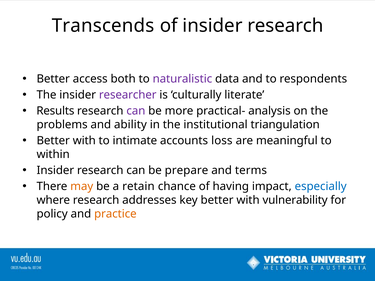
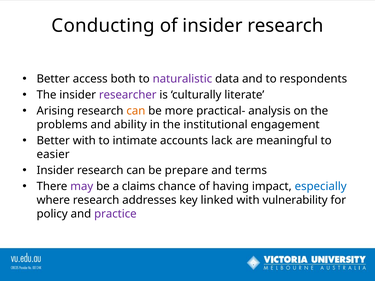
Transcends: Transcends -> Conducting
Results: Results -> Arising
can at (136, 111) colour: purple -> orange
triangulation: triangulation -> engagement
loss: loss -> lack
within: within -> easier
may colour: orange -> purple
retain: retain -> claims
key better: better -> linked
practice colour: orange -> purple
